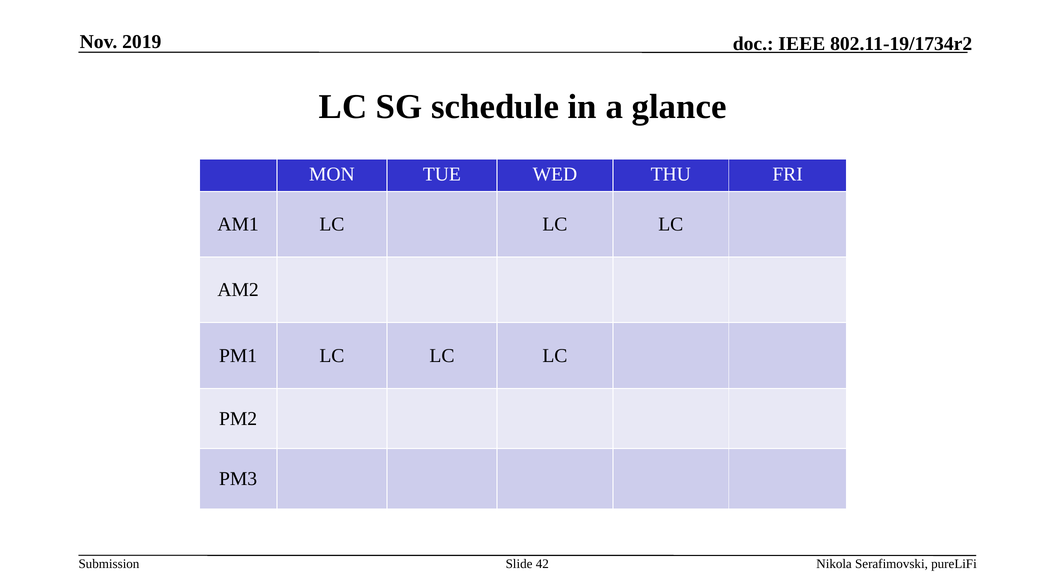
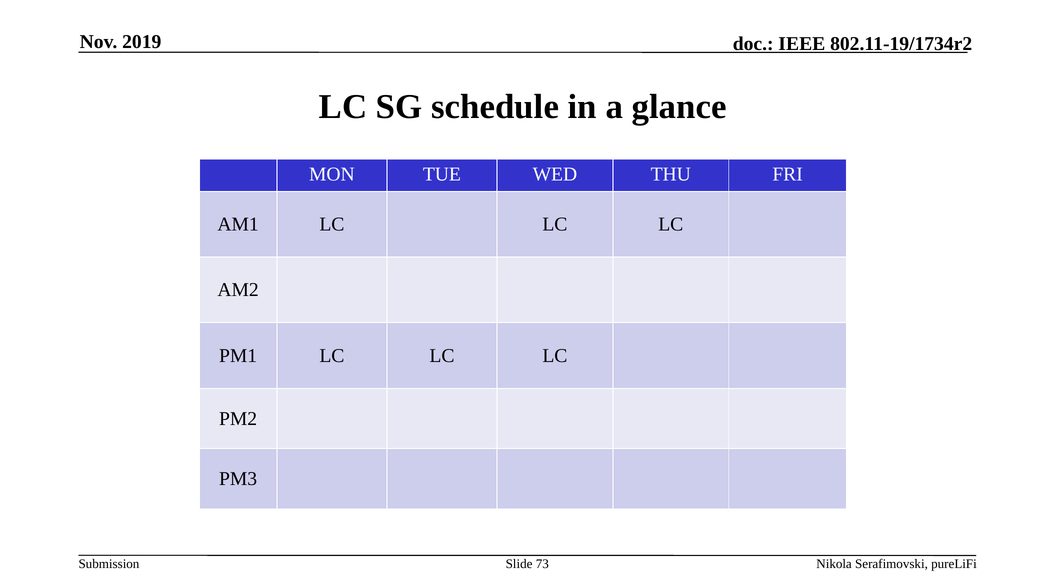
42: 42 -> 73
